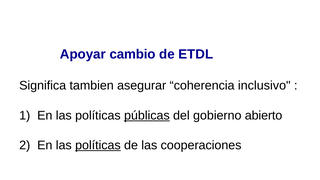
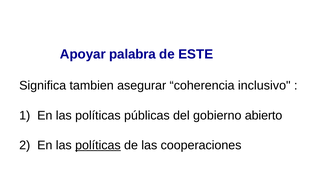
cambio: cambio -> palabra
ETDL: ETDL -> ESTE
públicas underline: present -> none
